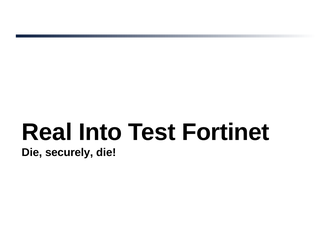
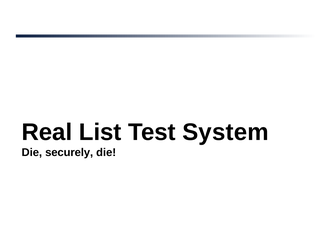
Into: Into -> List
Fortinet: Fortinet -> System
